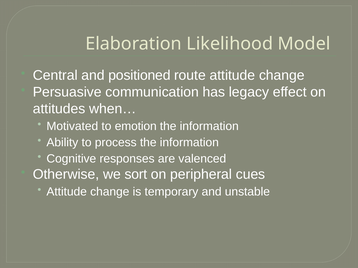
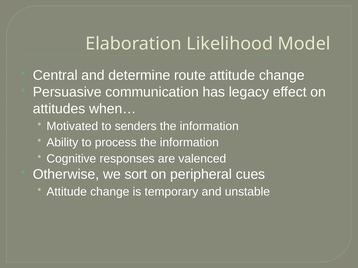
positioned: positioned -> determine
emotion: emotion -> senders
